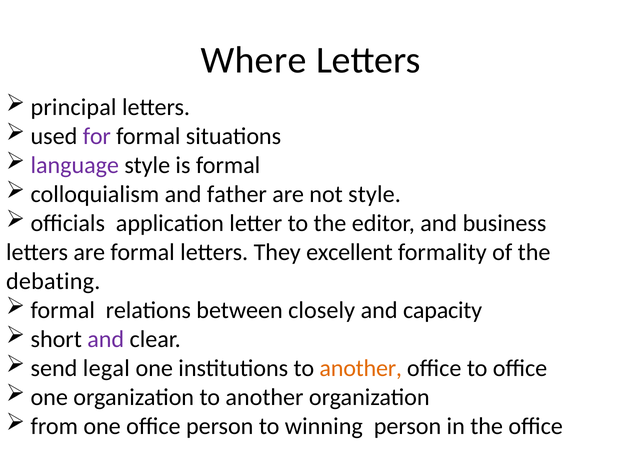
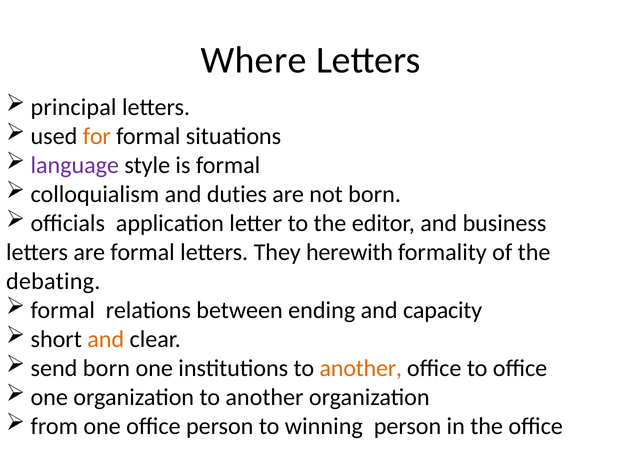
for colour: purple -> orange
father: father -> duties
not style: style -> born
excellent: excellent -> herewith
closely: closely -> ending
and at (106, 339) colour: purple -> orange
send legal: legal -> born
